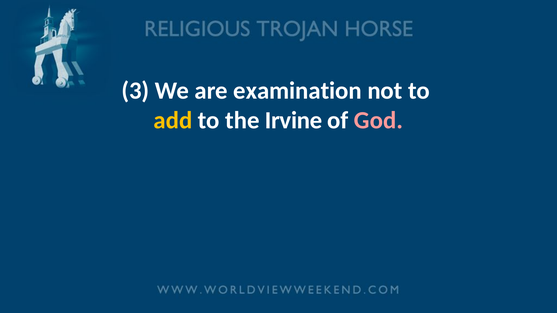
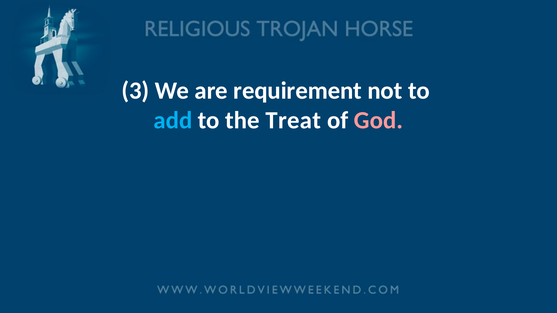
examination: examination -> requirement
add colour: yellow -> light blue
Irvine: Irvine -> Treat
